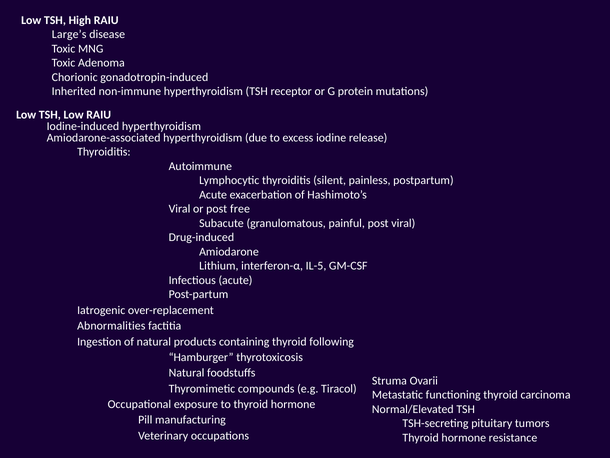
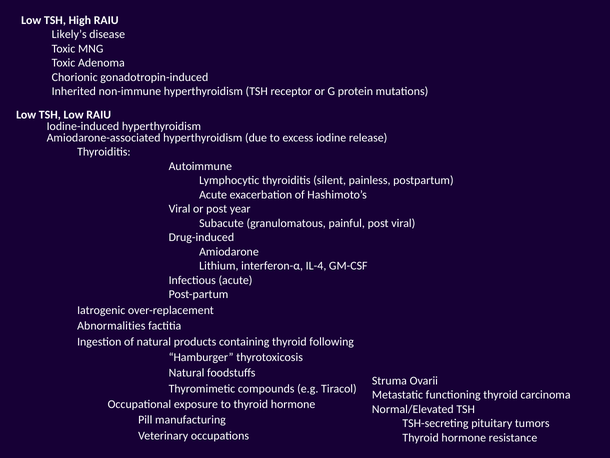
Large’s: Large’s -> Likely’s
free: free -> year
IL-5: IL-5 -> IL-4
